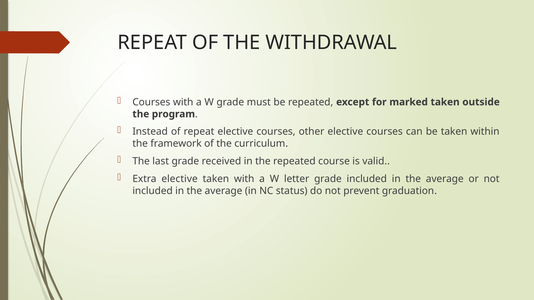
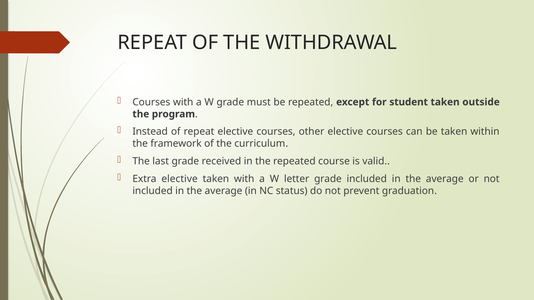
marked: marked -> student
